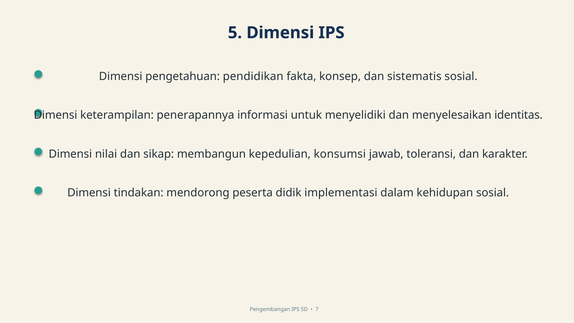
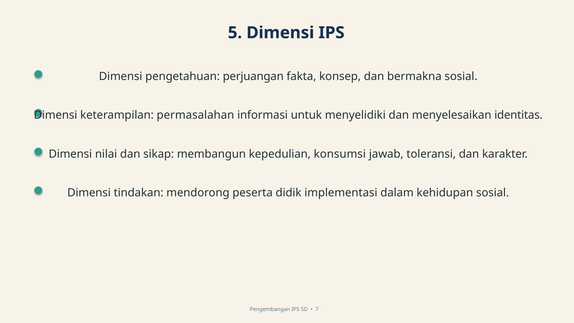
pendidikan: pendidikan -> perjuangan
sistematis: sistematis -> bermakna
penerapannya: penerapannya -> permasalahan
